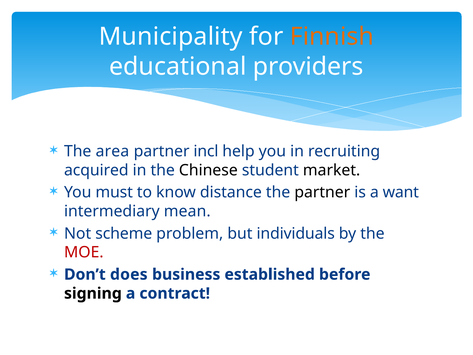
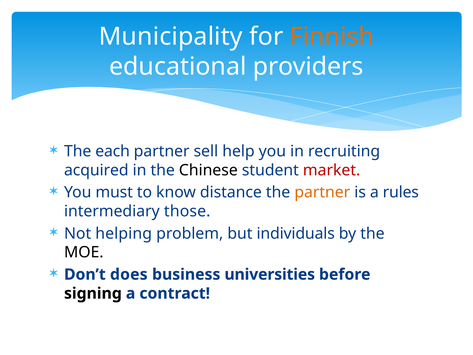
area: area -> each
incl: incl -> sell
market colour: black -> red
partner at (322, 192) colour: black -> orange
want: want -> rules
mean: mean -> those
scheme: scheme -> helping
MOE colour: red -> black
established: established -> universities
